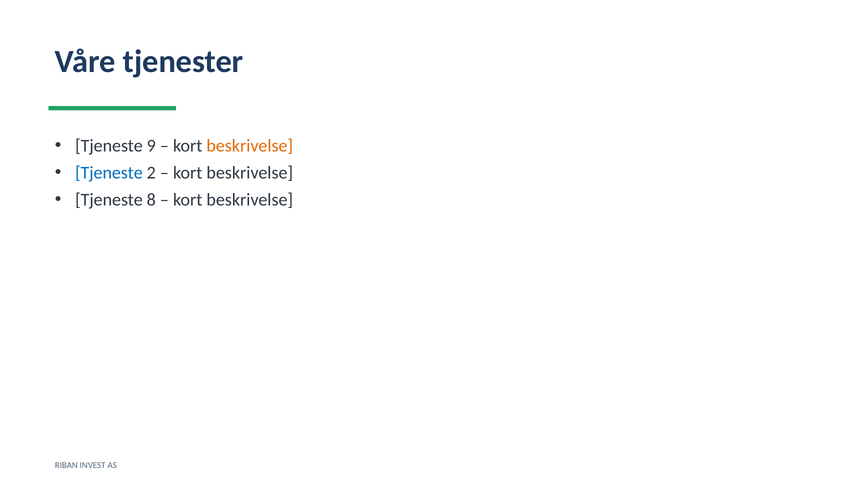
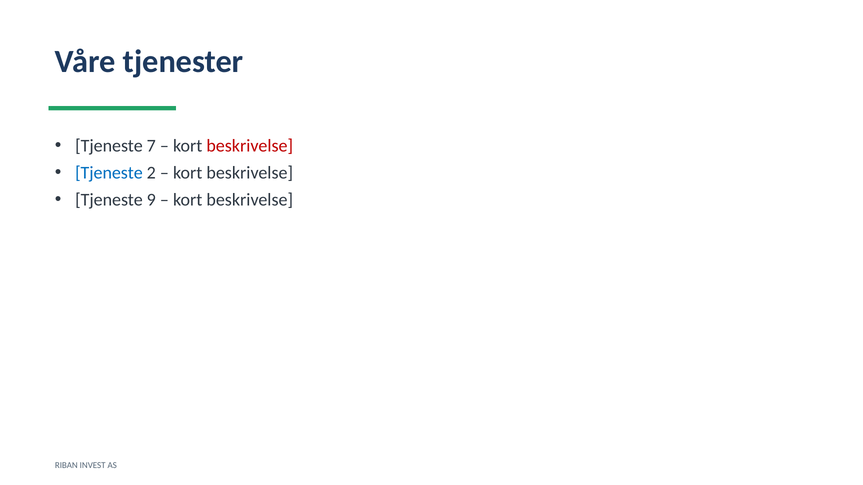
9: 9 -> 7
beskrivelse at (250, 146) colour: orange -> red
8: 8 -> 9
